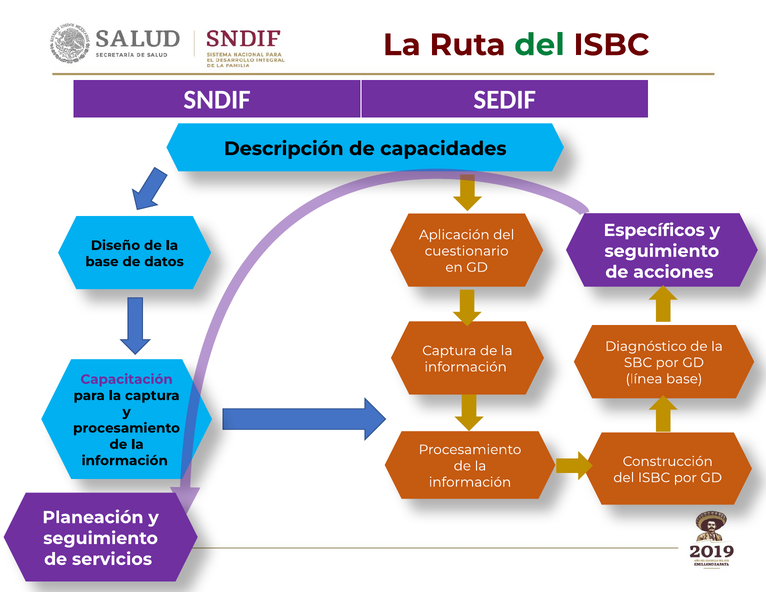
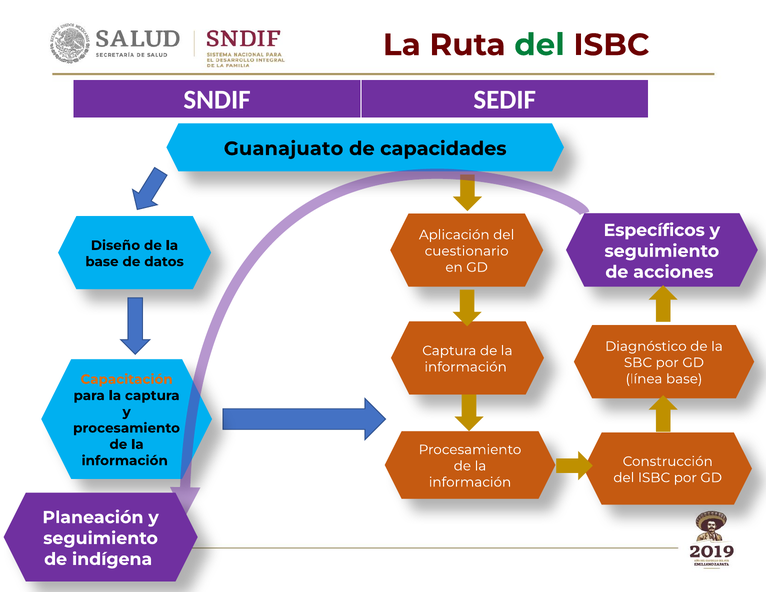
Descripción: Descripción -> Guanajuato
Capacitación colour: purple -> orange
servicios: servicios -> indígena
